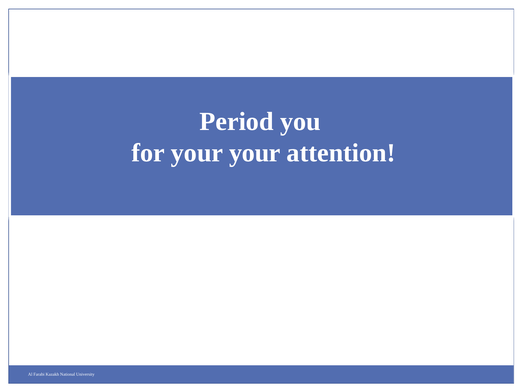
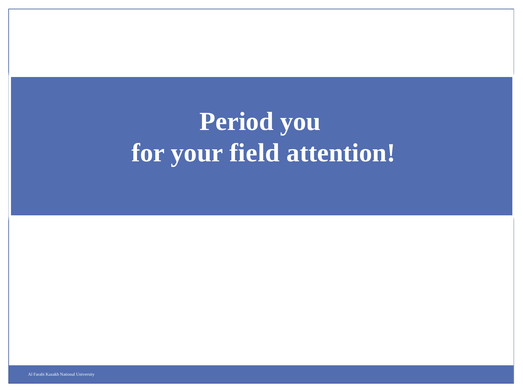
your your: your -> field
